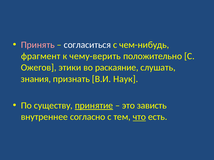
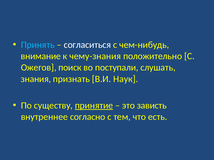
Принять colour: pink -> light blue
фрагмент: фрагмент -> внимание
чему-верить: чему-верить -> чему-знания
этики: этики -> поиск
раскаяние: раскаяние -> поступали
что underline: present -> none
